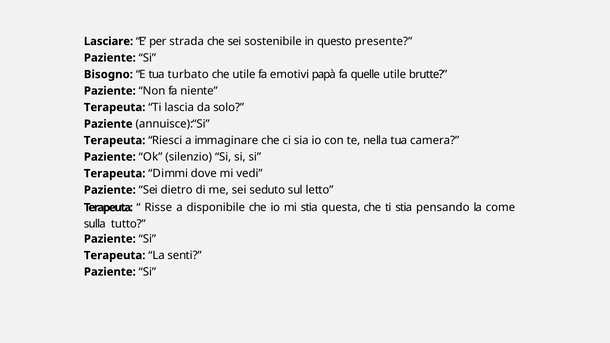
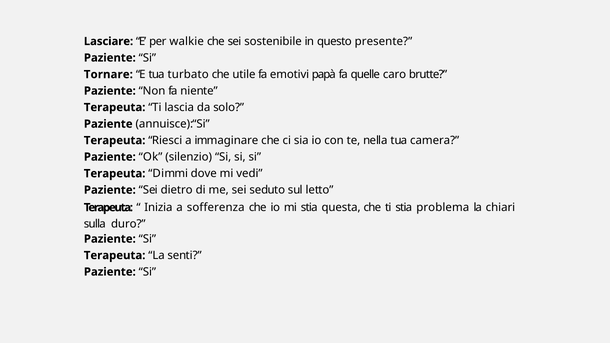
strada: strada -> walkie
Bisogno: Bisogno -> Tornare
quelle utile: utile -> caro
Risse: Risse -> Inizia
disponibile: disponibile -> sofferenza
pensando: pensando -> problema
come: come -> chiari
tutto: tutto -> duro
